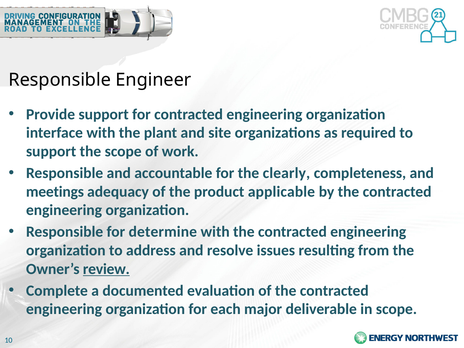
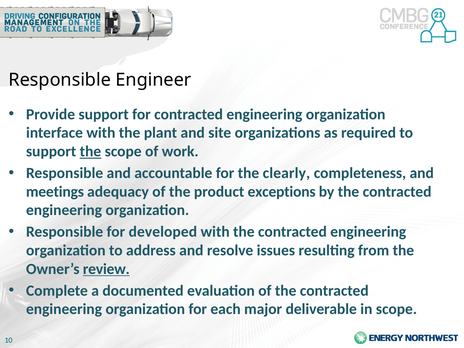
the at (90, 151) underline: none -> present
applicable: applicable -> exceptions
determine: determine -> developed
